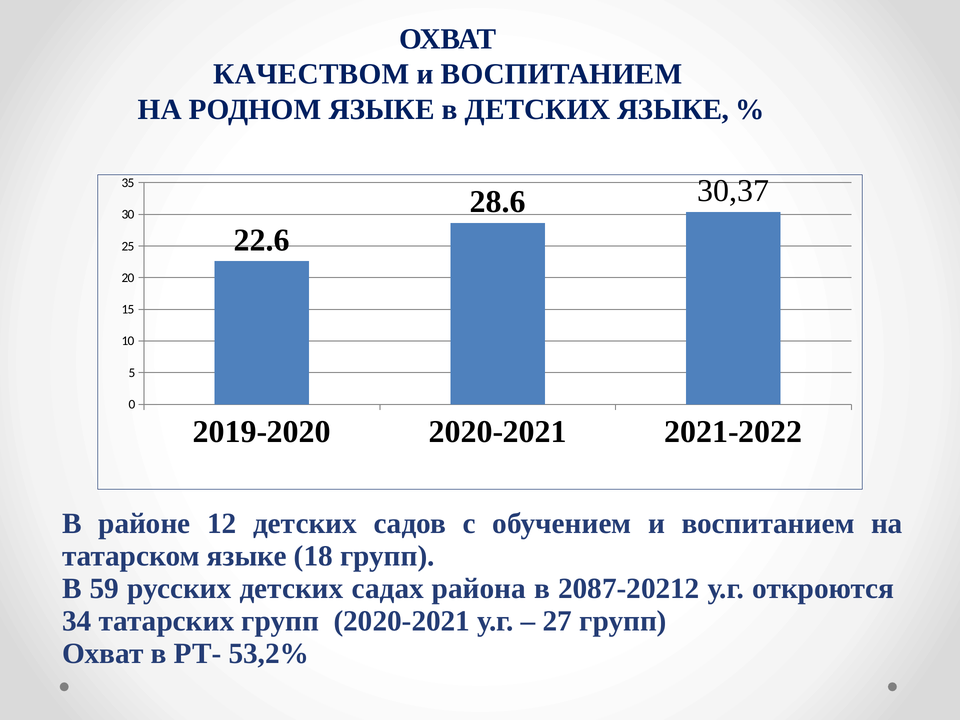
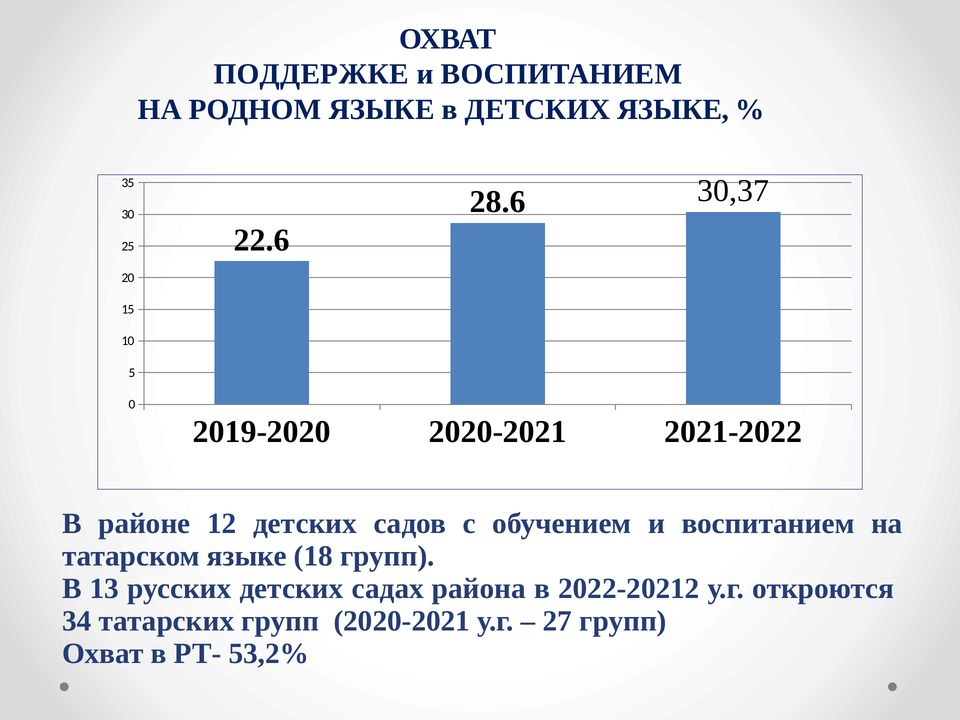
КАЧЕСТВОМ: КАЧЕСТВОМ -> ПОДДЕРЖКЕ
59: 59 -> 13
2087-20212: 2087-20212 -> 2022-20212
